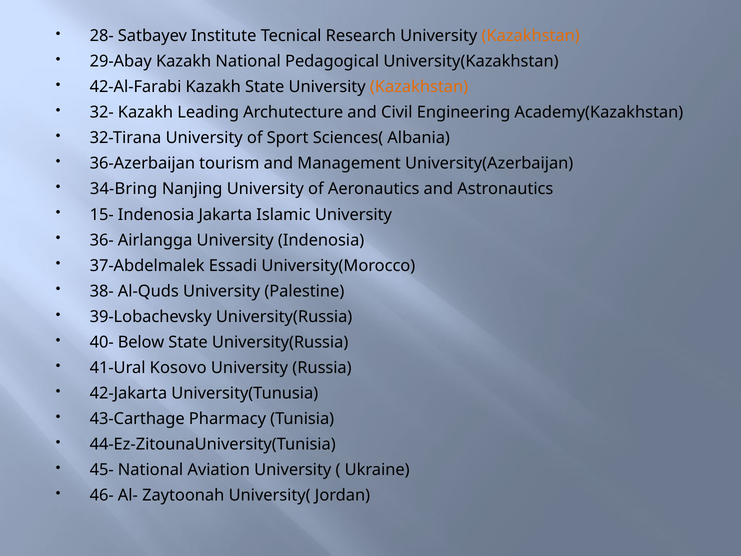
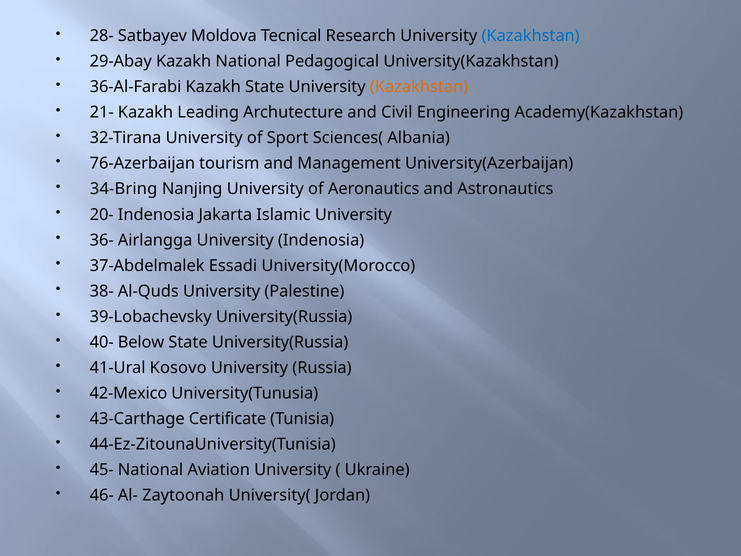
Institute: Institute -> Moldova
Kazakhstan at (531, 36) colour: orange -> blue
42-Al-Farabi: 42-Al-Farabi -> 36-Al-Farabi
32-: 32- -> 21-
36-Azerbaijan: 36-Azerbaijan -> 76-Azerbaijan
15-: 15- -> 20-
42-Jakarta: 42-Jakarta -> 42-Mexico
Pharmacy: Pharmacy -> Certificate
